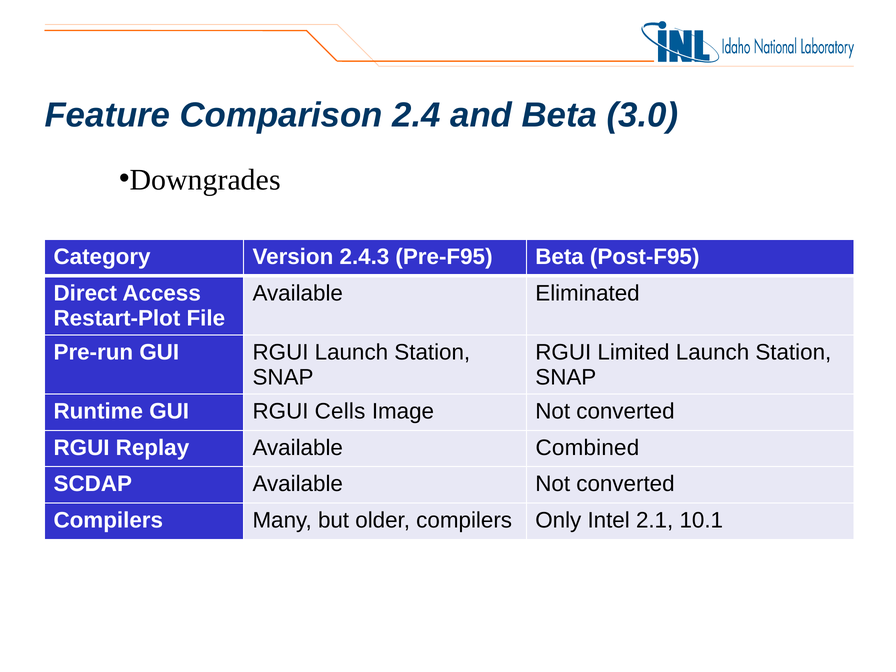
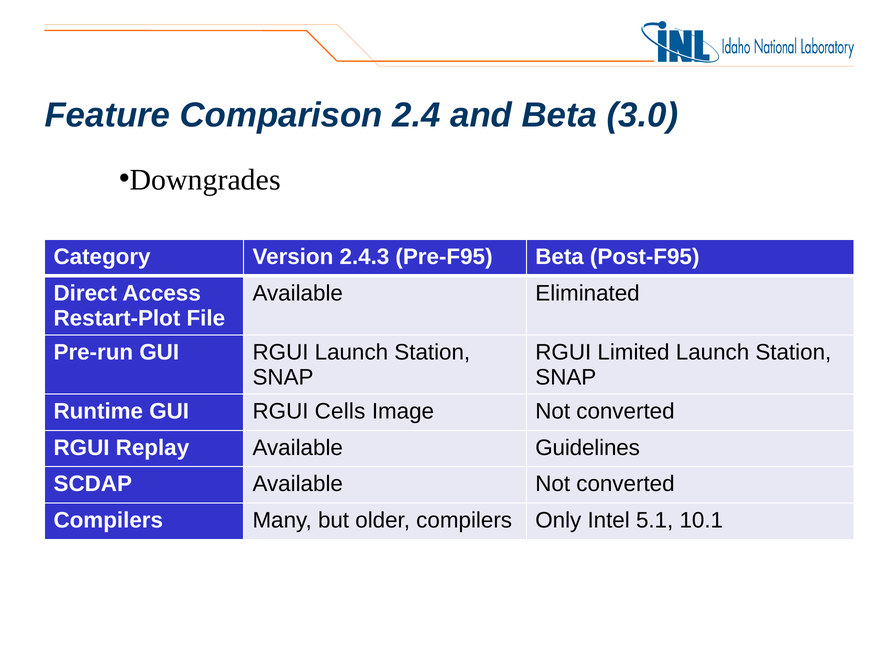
Combined: Combined -> Guidelines
2.1: 2.1 -> 5.1
